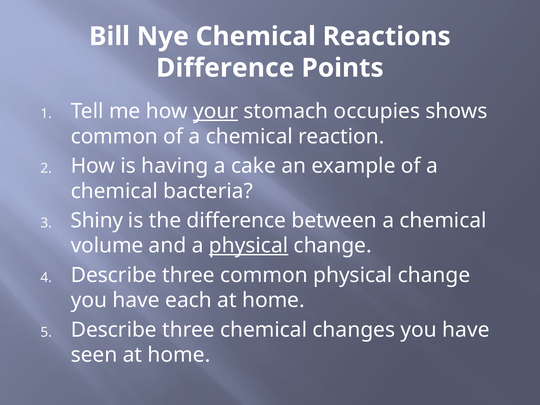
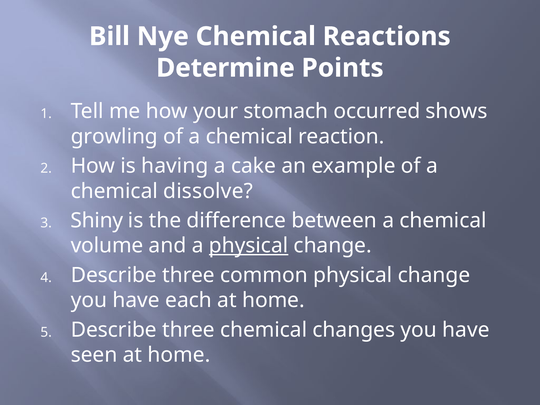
Difference at (225, 68): Difference -> Determine
your underline: present -> none
occupies: occupies -> occurred
common at (114, 136): common -> growling
bacteria: bacteria -> dissolve
